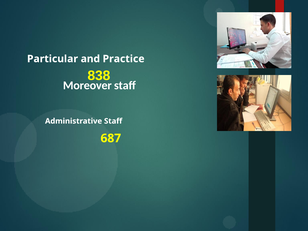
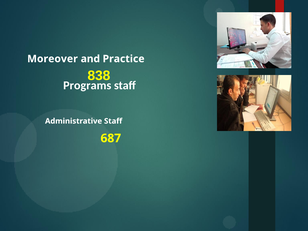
Particular: Particular -> Moreover
Moreover: Moreover -> Programs
